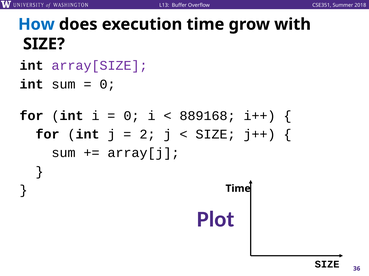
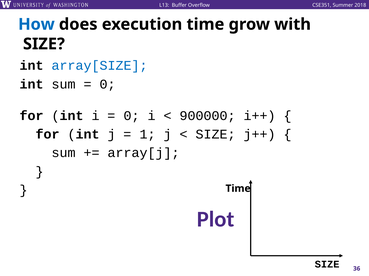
array[SIZE colour: purple -> blue
889168: 889168 -> 900000
2: 2 -> 1
